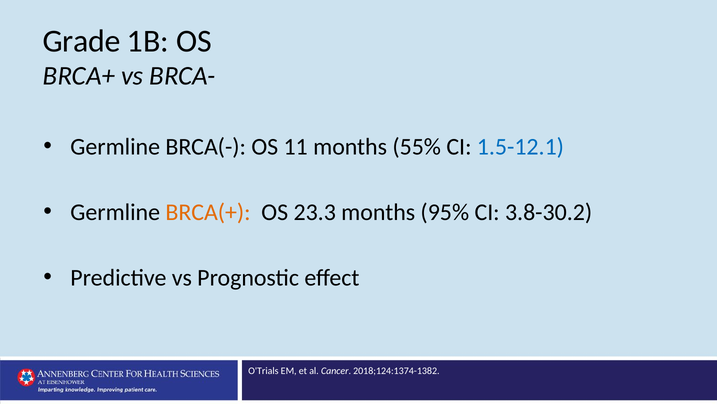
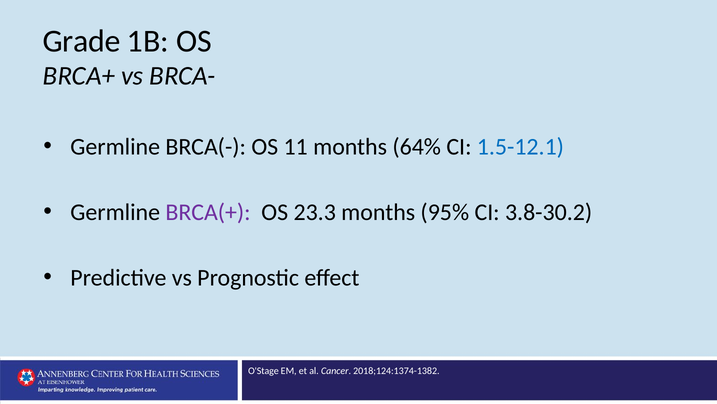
55%: 55% -> 64%
BRCA(+ colour: orange -> purple
O'Trials: O'Trials -> O'Stage
